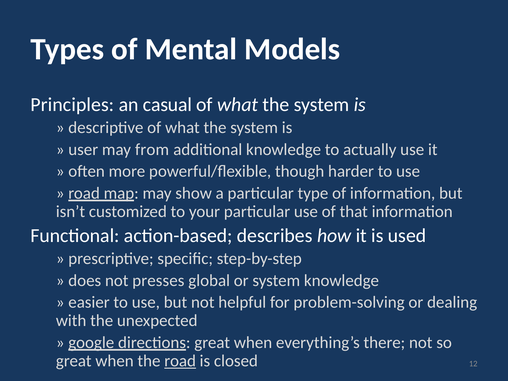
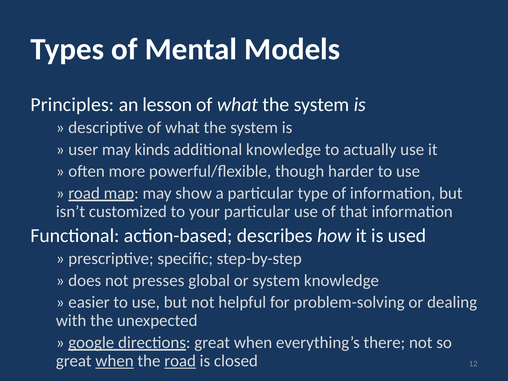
casual: casual -> lesson
from: from -> kinds
when at (115, 361) underline: none -> present
